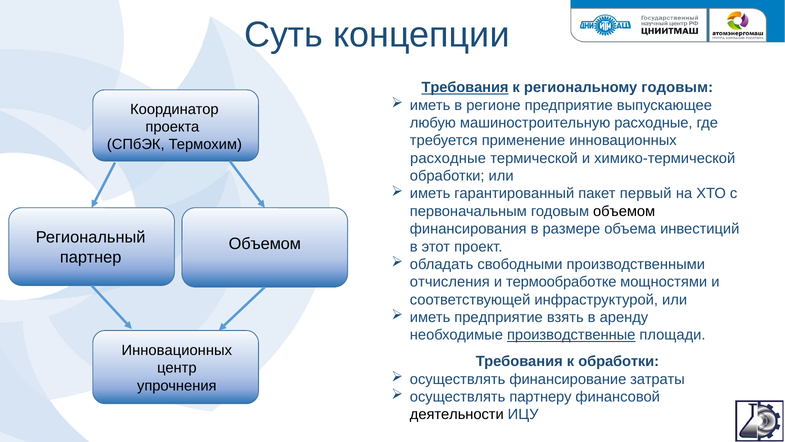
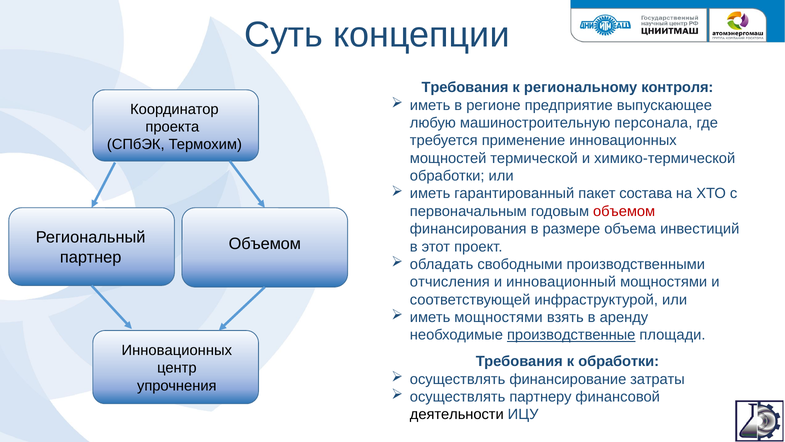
Требования at (465, 87) underline: present -> none
региональному годовым: годовым -> контроля
машиностроительную расходные: расходные -> персонала
расходные at (448, 158): расходные -> мощностей
первый: первый -> состава
объемом at (624, 211) colour: black -> red
термообработке: термообработке -> инновационный
иметь предприятие: предприятие -> мощностями
